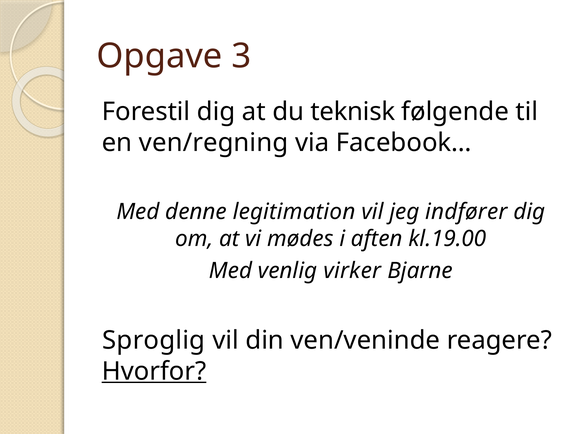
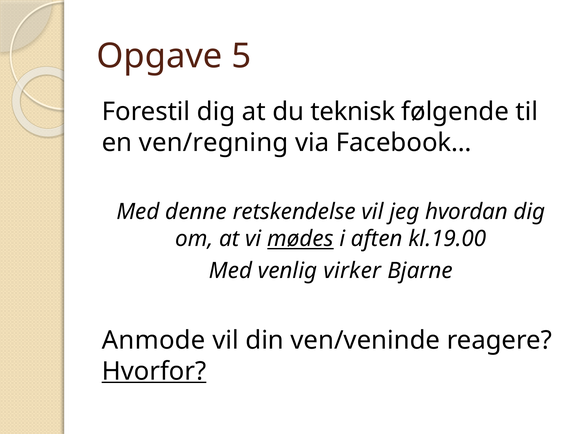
3: 3 -> 5
legitimation: legitimation -> retskendelse
indfører: indfører -> hvordan
mødes underline: none -> present
Sproglig: Sproglig -> Anmode
